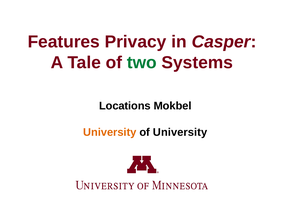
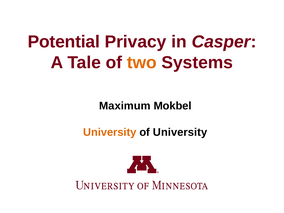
Features: Features -> Potential
two colour: green -> orange
Locations: Locations -> Maximum
